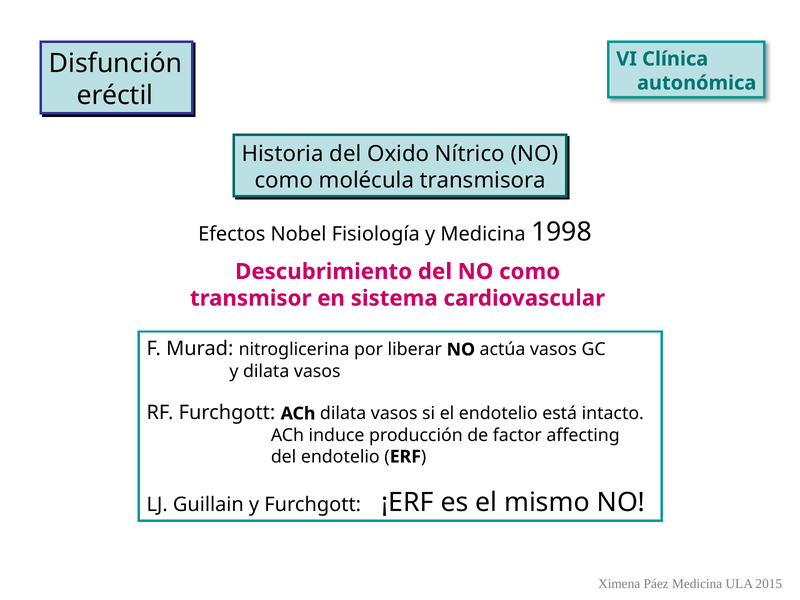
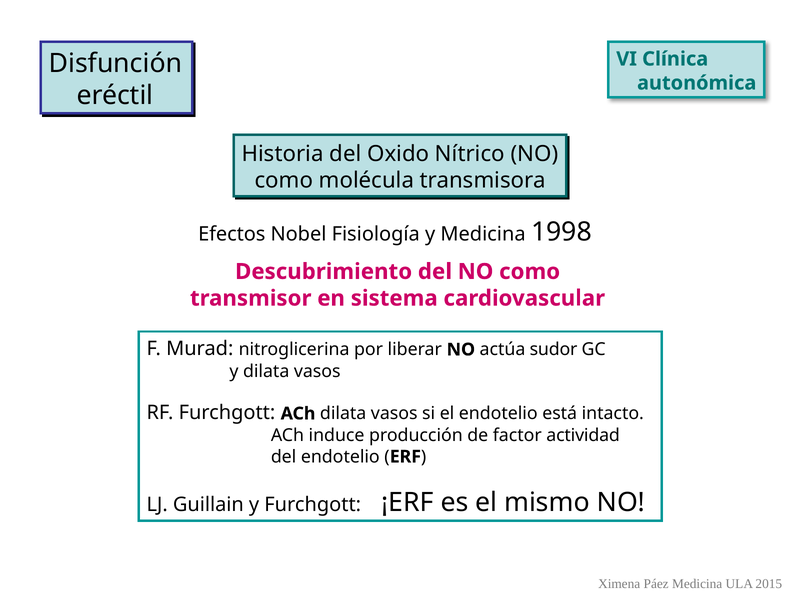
actúa vasos: vasos -> sudor
affecting: affecting -> actividad
